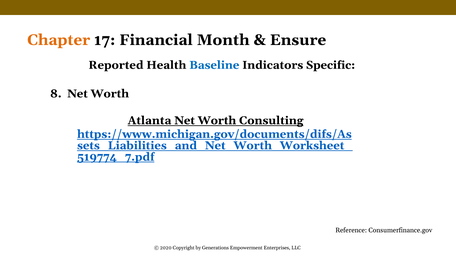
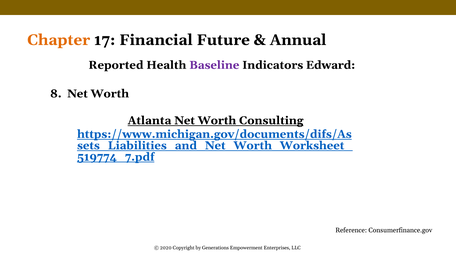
Month: Month -> Future
Ensure: Ensure -> Annual
Baseline colour: blue -> purple
Specific: Specific -> Edward
